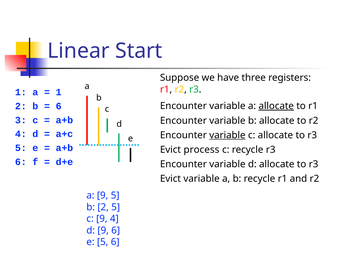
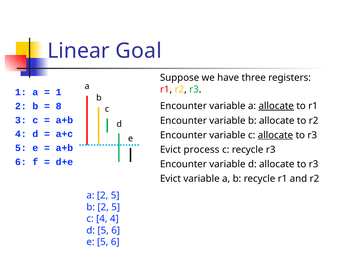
Start: Start -> Goal
6 at (59, 106): 6 -> 8
variable at (227, 135) underline: present -> none
allocate at (275, 135) underline: none -> present
a 9: 9 -> 2
c 9: 9 -> 4
d 9: 9 -> 5
